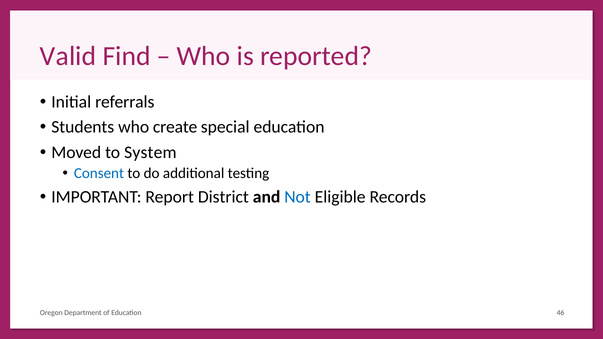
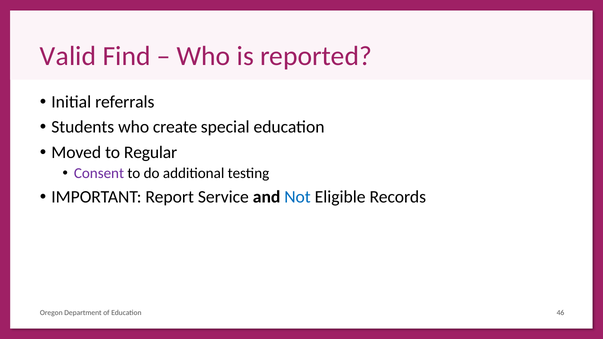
System: System -> Regular
Consent colour: blue -> purple
District: District -> Service
